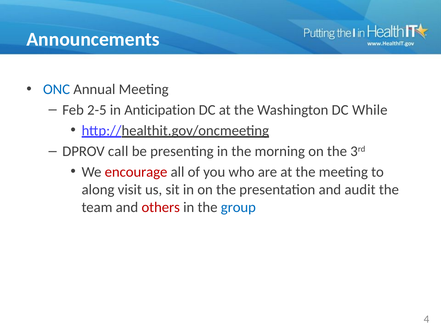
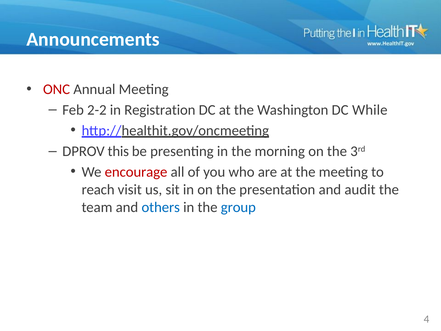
ONC colour: blue -> red
2-5: 2-5 -> 2-2
Anticipation: Anticipation -> Registration
call: call -> this
along: along -> reach
others colour: red -> blue
